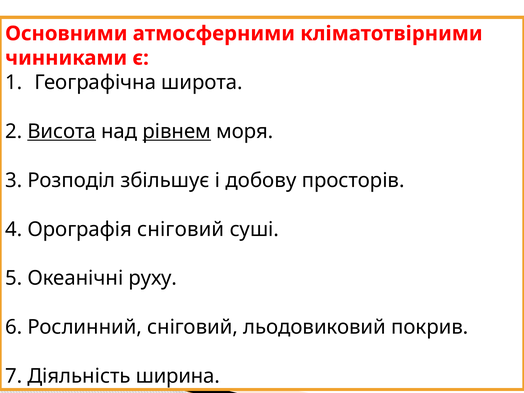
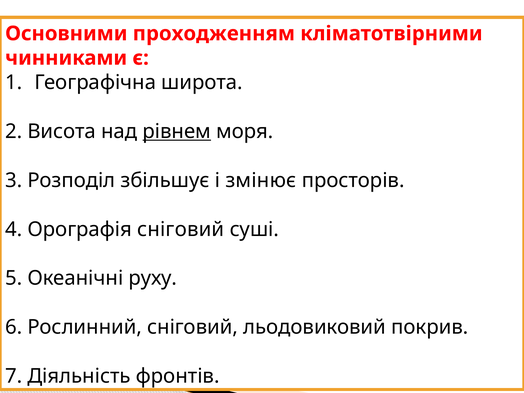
атмосферними: атмосферними -> проходженням
Висота underline: present -> none
добову: добову -> змінює
ширина: ширина -> фронтів
